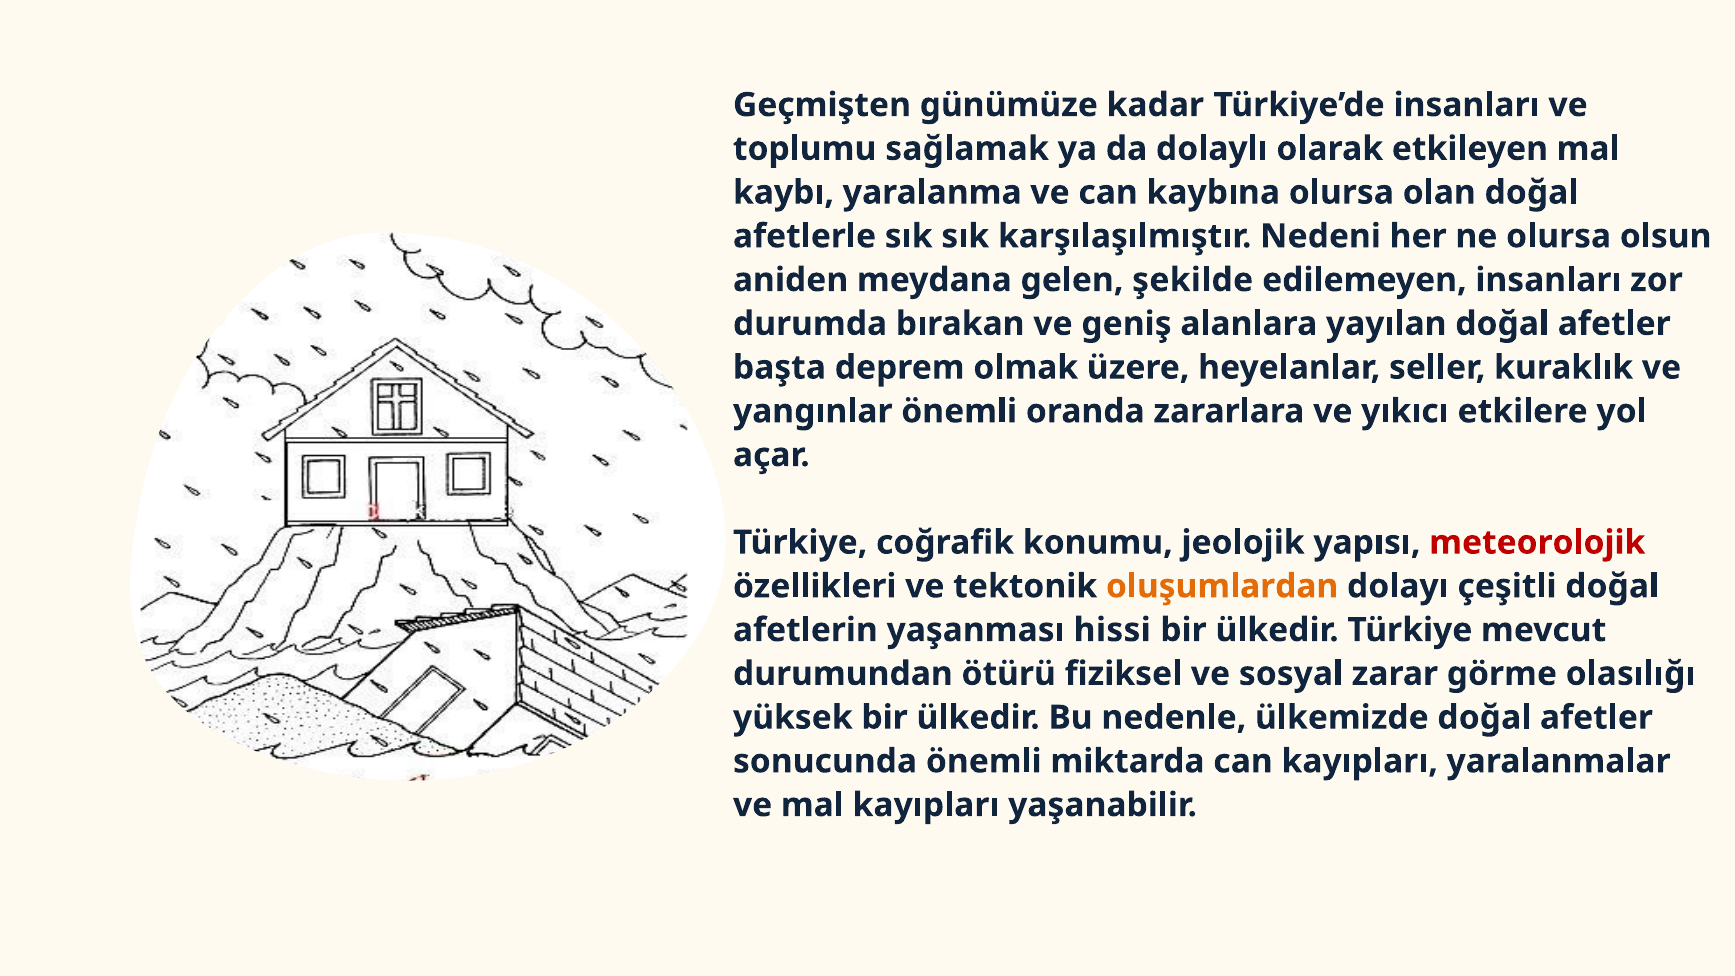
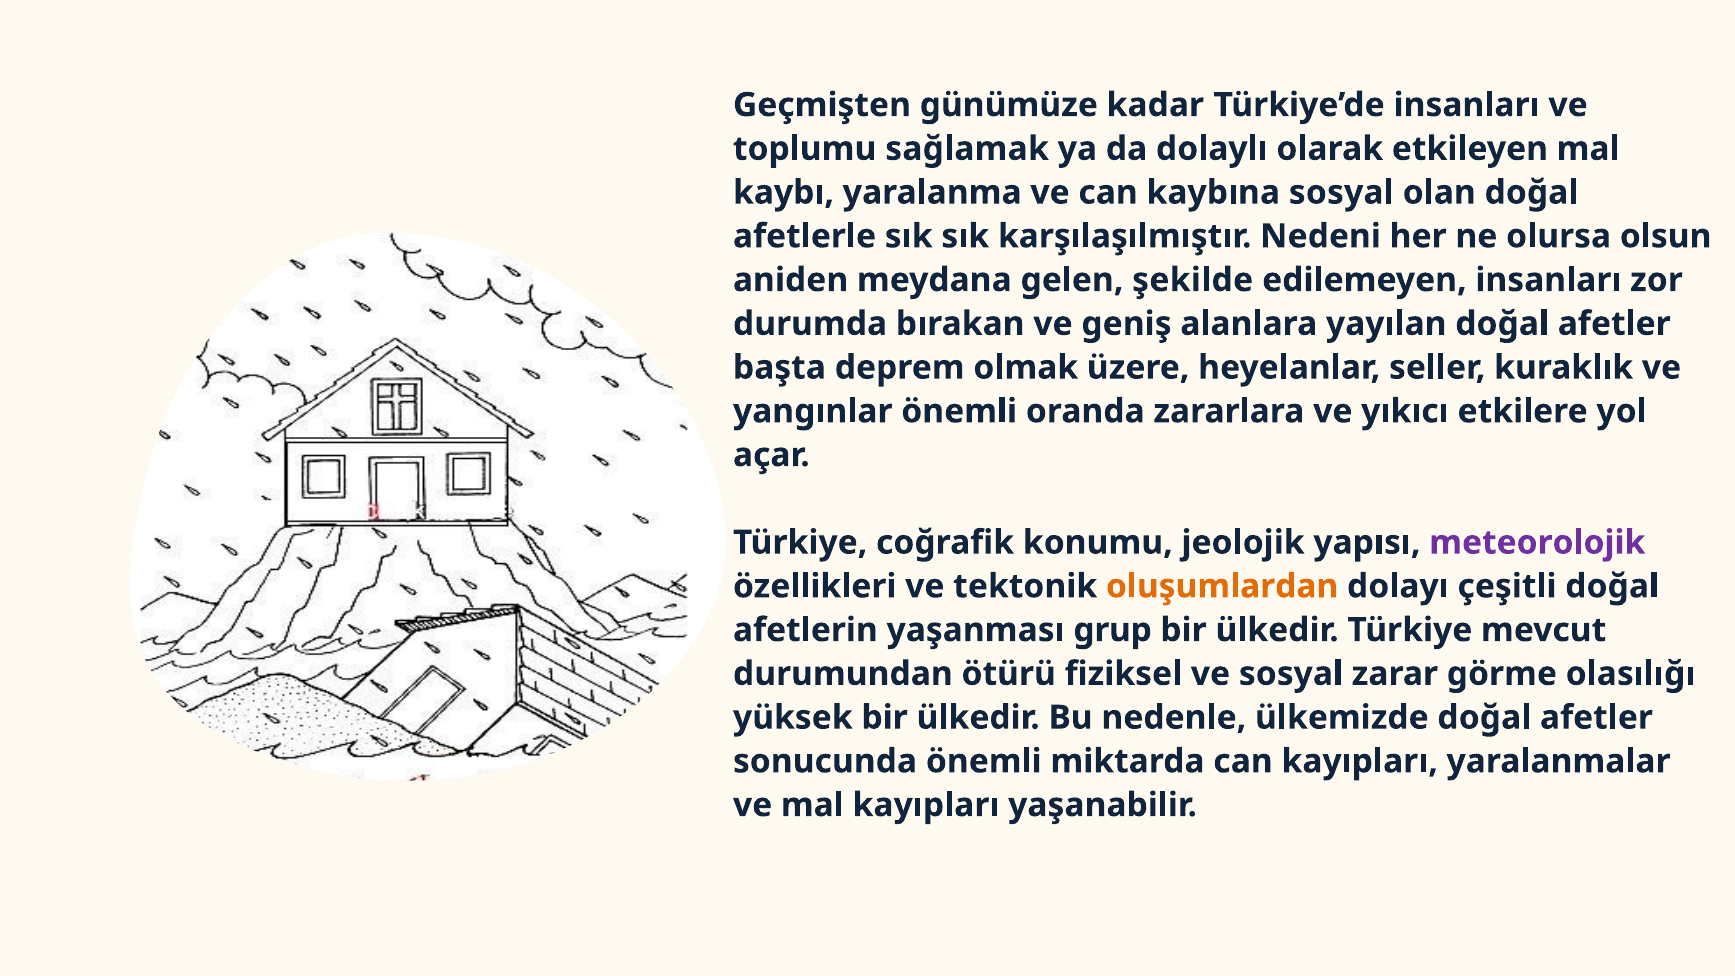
kaybına olursa: olursa -> sosyal
meteorolojik colour: red -> purple
hissi: hissi -> grup
